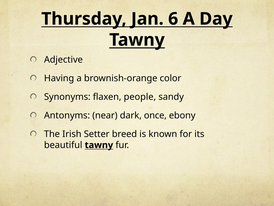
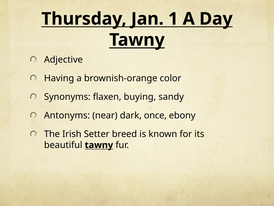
6: 6 -> 1
people: people -> buying
